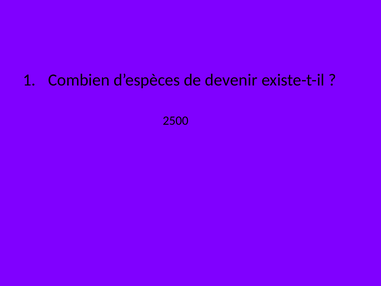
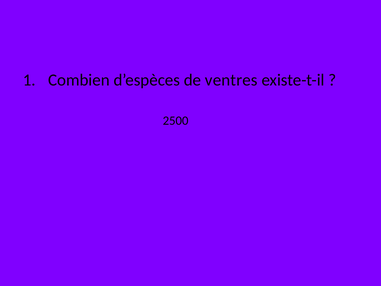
devenir: devenir -> ventres
